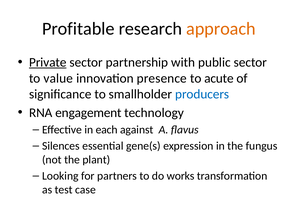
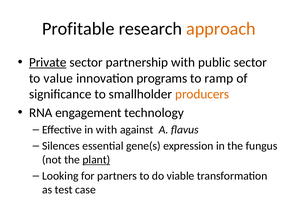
presence: presence -> programs
acute: acute -> ramp
producers colour: blue -> orange
in each: each -> with
plant underline: none -> present
works: works -> viable
